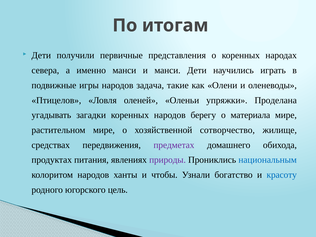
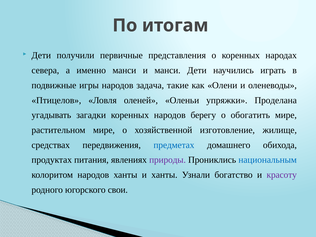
материала: материала -> обогатить
сотворчество: сотворчество -> изготовление
предметах colour: purple -> blue
и чтобы: чтобы -> ханты
красоту colour: blue -> purple
цель: цель -> свои
